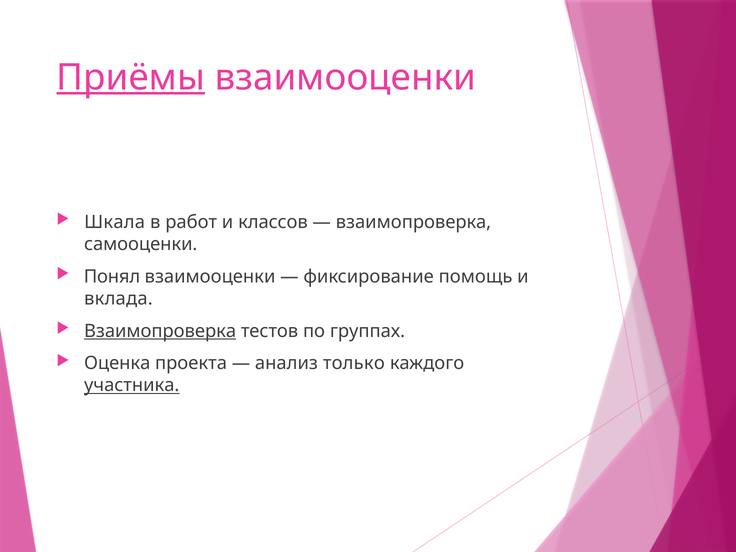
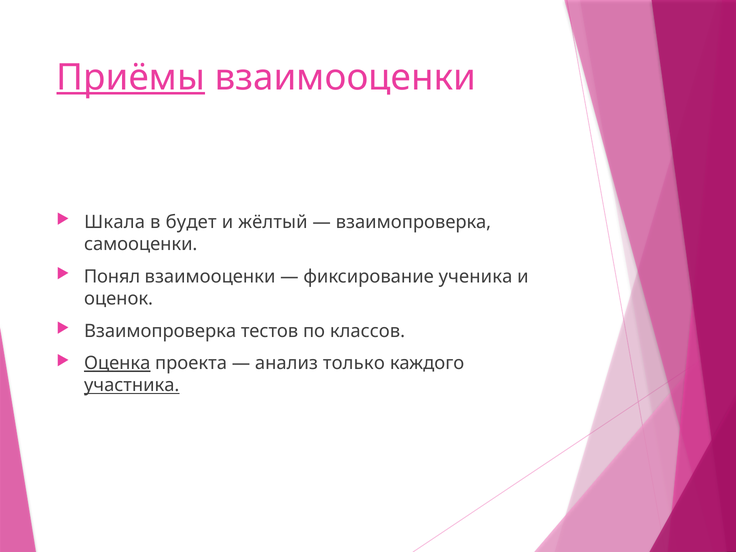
работ: работ -> будет
классов: классов -> жёлтый
помощь: помощь -> ученика
вклада: вклада -> оценок
Взаимопроверка at (160, 331) underline: present -> none
группах: группах -> классов
Оценка underline: none -> present
